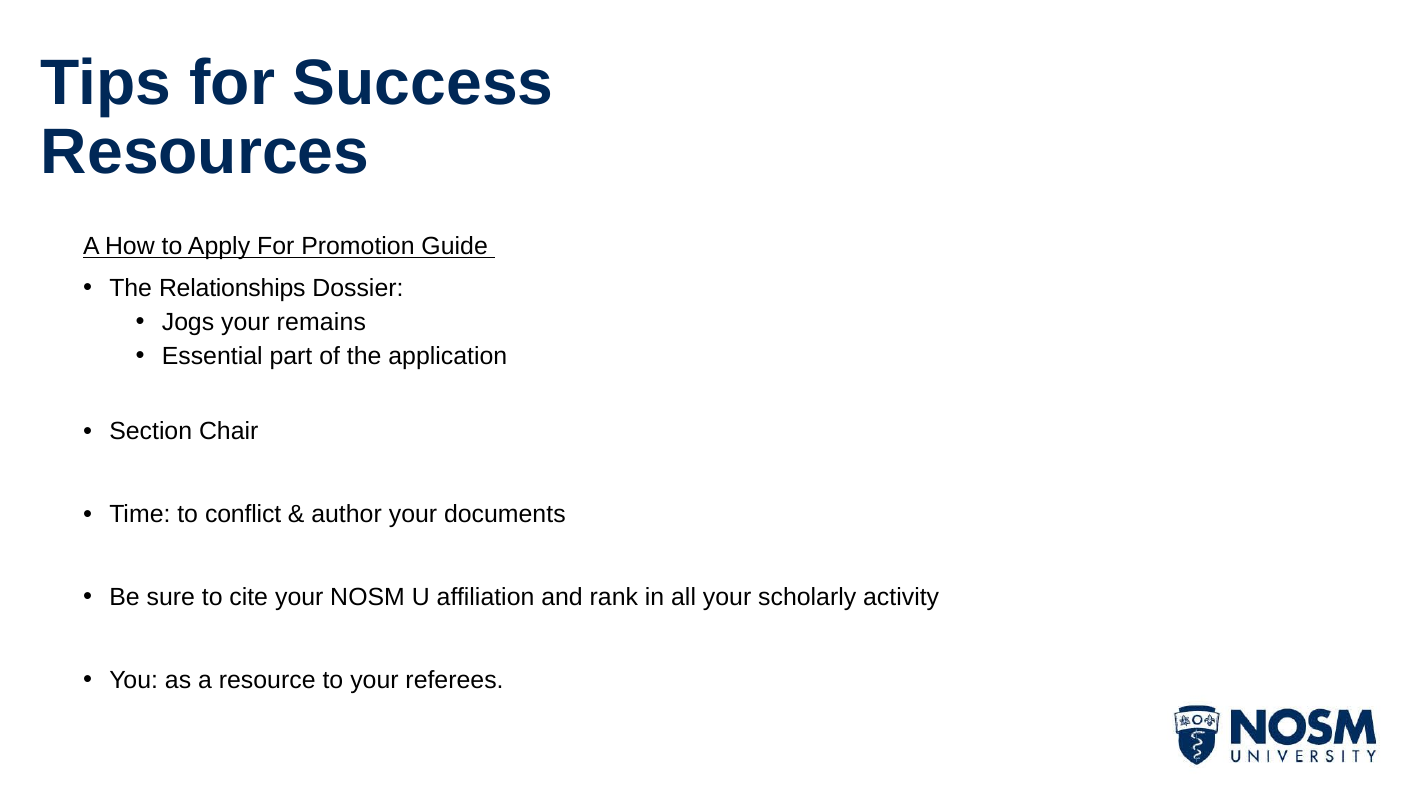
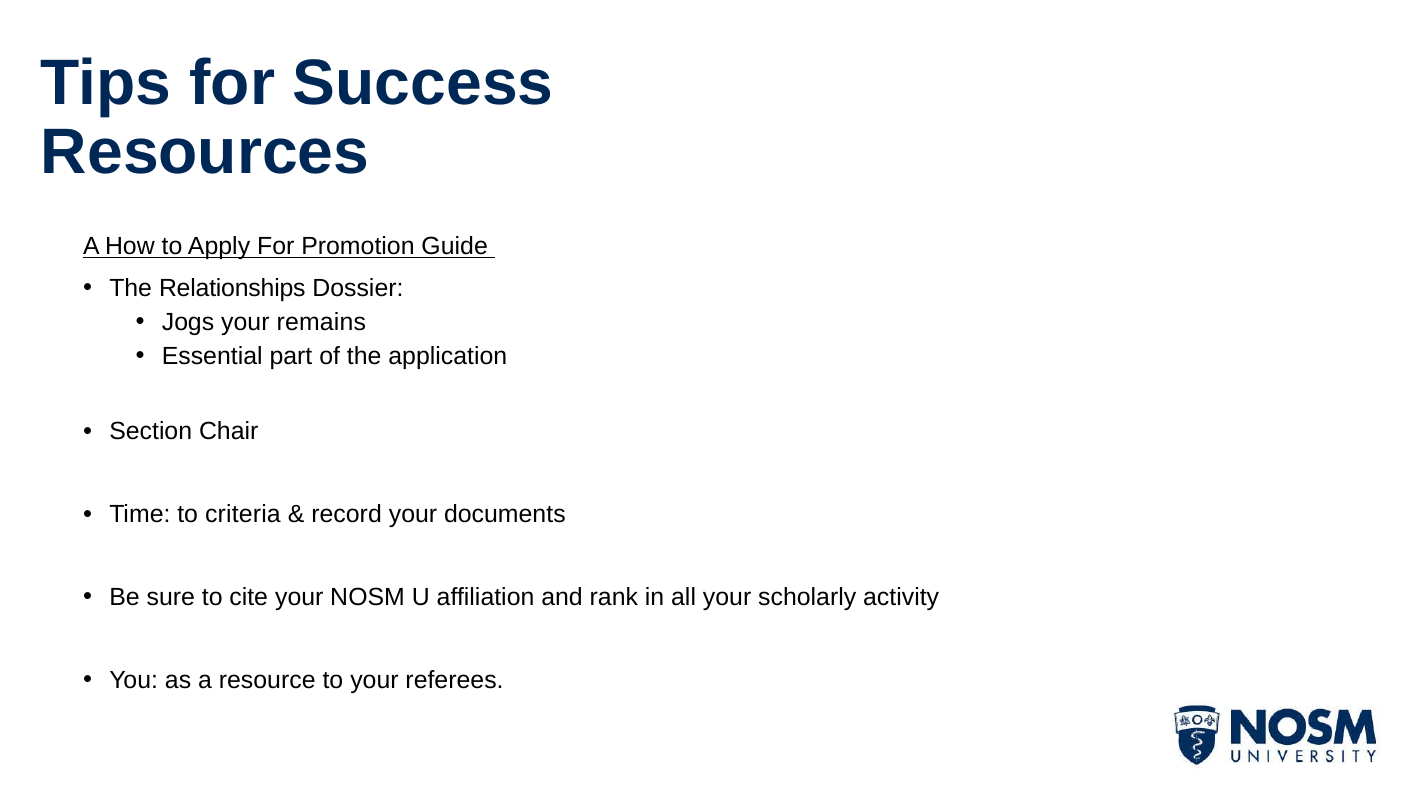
conflict: conflict -> criteria
author: author -> record
